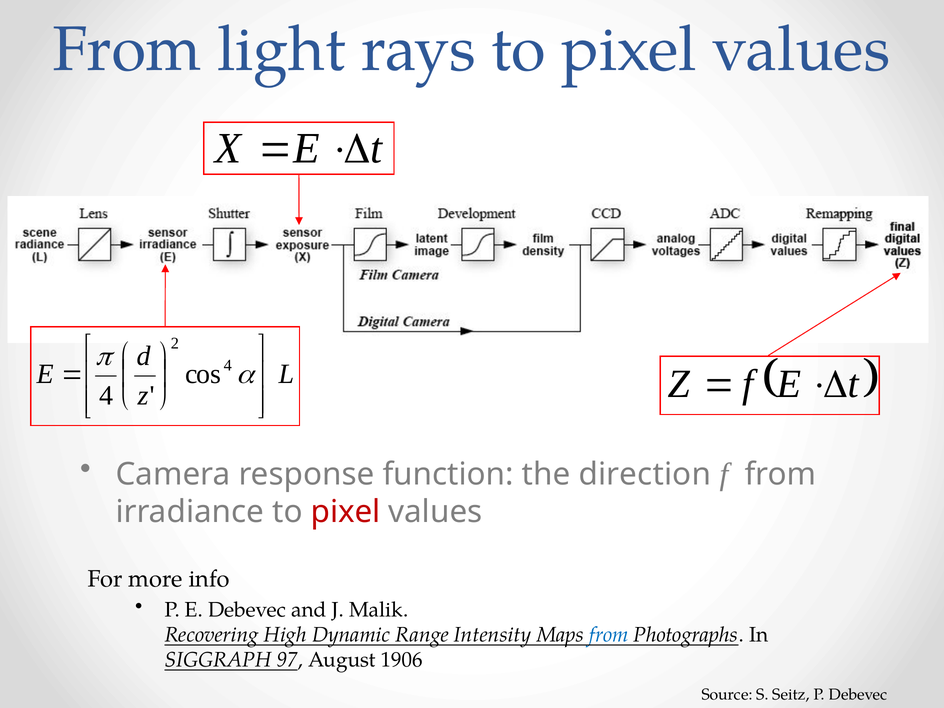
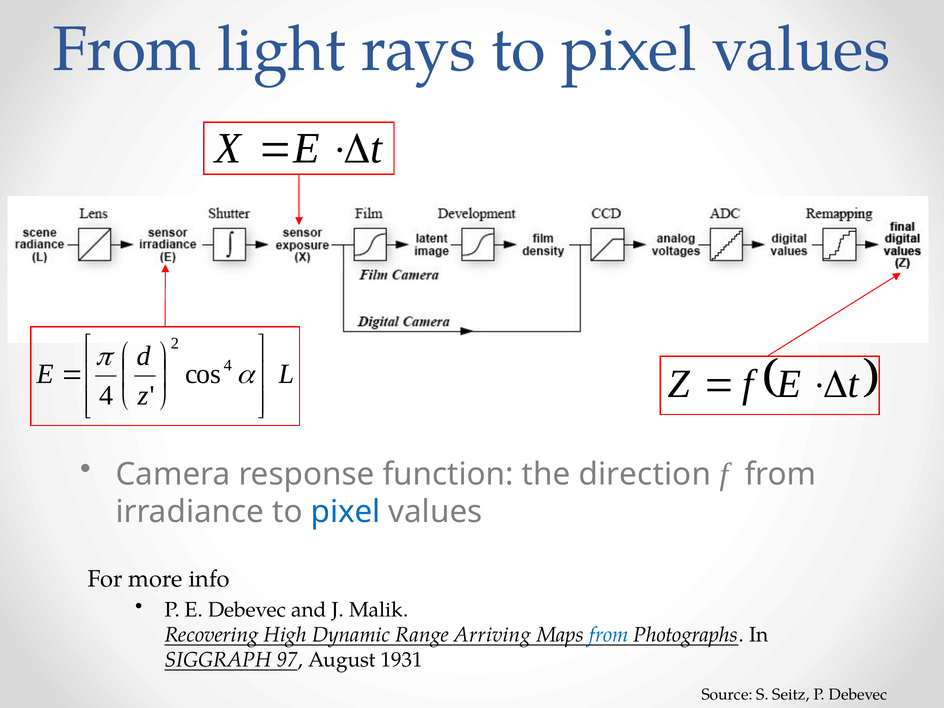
pixel at (346, 512) colour: red -> blue
Intensity: Intensity -> Arriving
1906: 1906 -> 1931
